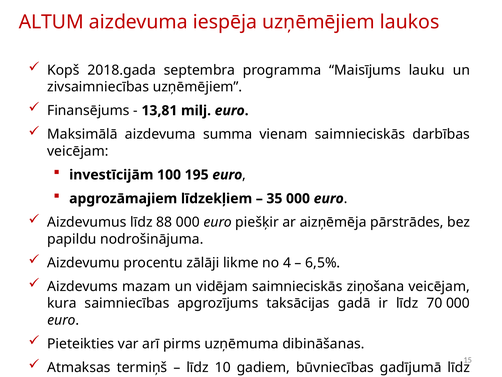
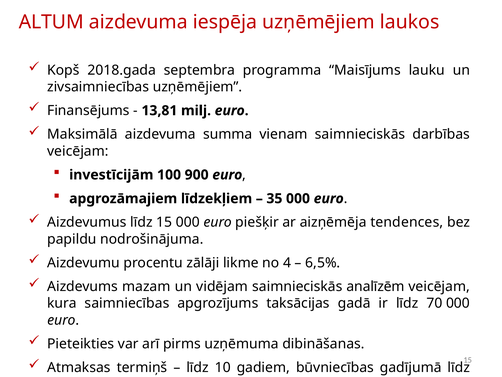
195: 195 -> 900
Aizdevumus līdz 88: 88 -> 15
pārstrādes: pārstrādes -> tendences
ziņošana: ziņošana -> analīzēm
